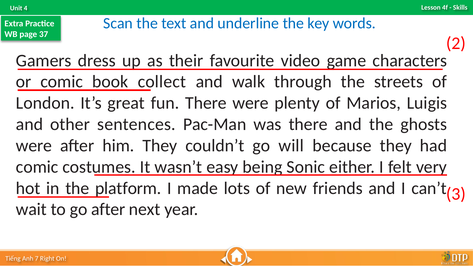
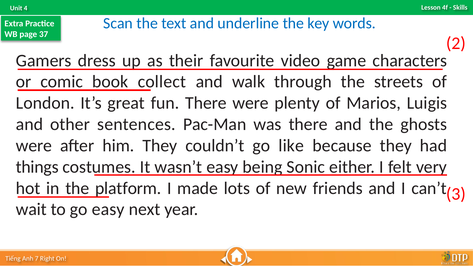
will: will -> like
comic at (37, 167): comic -> things
go after: after -> easy
